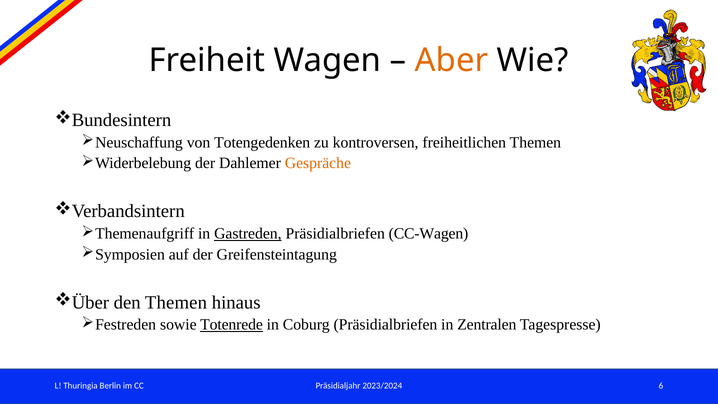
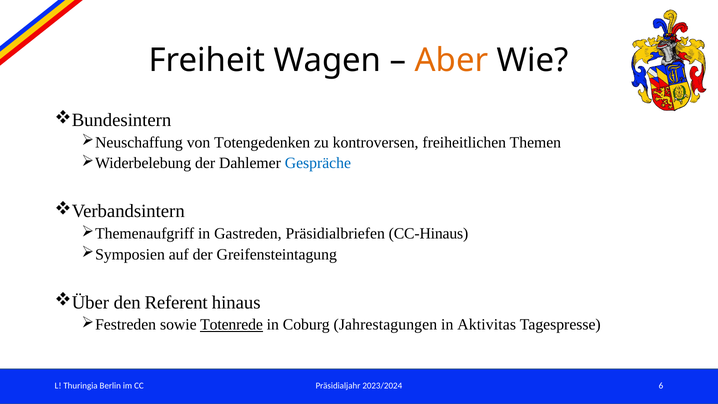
Gespräche colour: orange -> blue
Gastreden underline: present -> none
CC-Wagen: CC-Wagen -> CC-Hinaus
den Themen: Themen -> Referent
Coburg Präsidialbriefen: Präsidialbriefen -> Jahrestagungen
Zentralen: Zentralen -> Aktivitas
